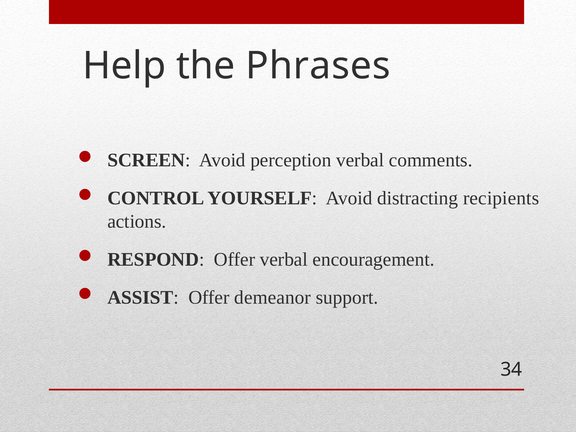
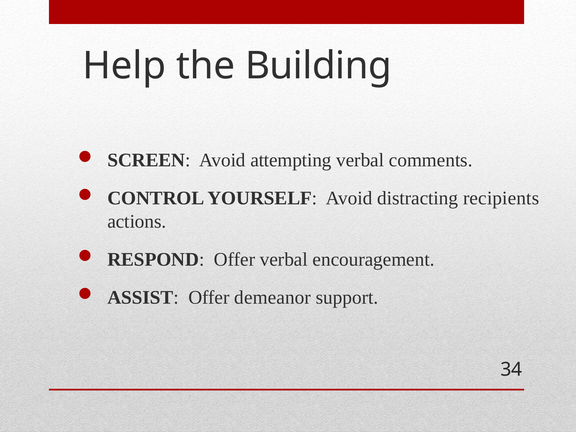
Phrases: Phrases -> Building
perception: perception -> attempting
